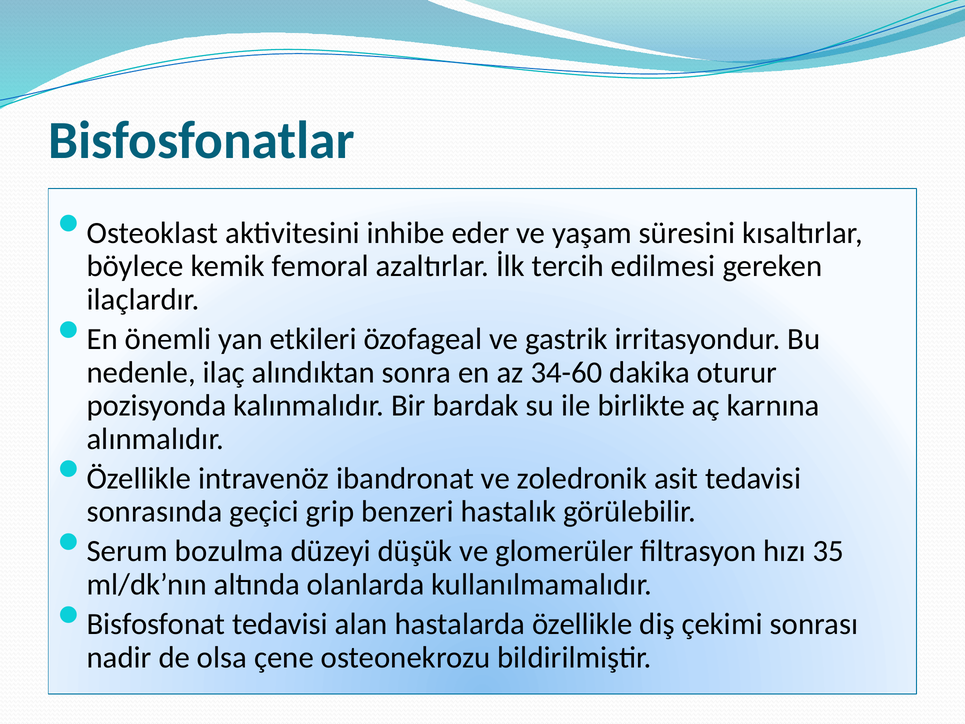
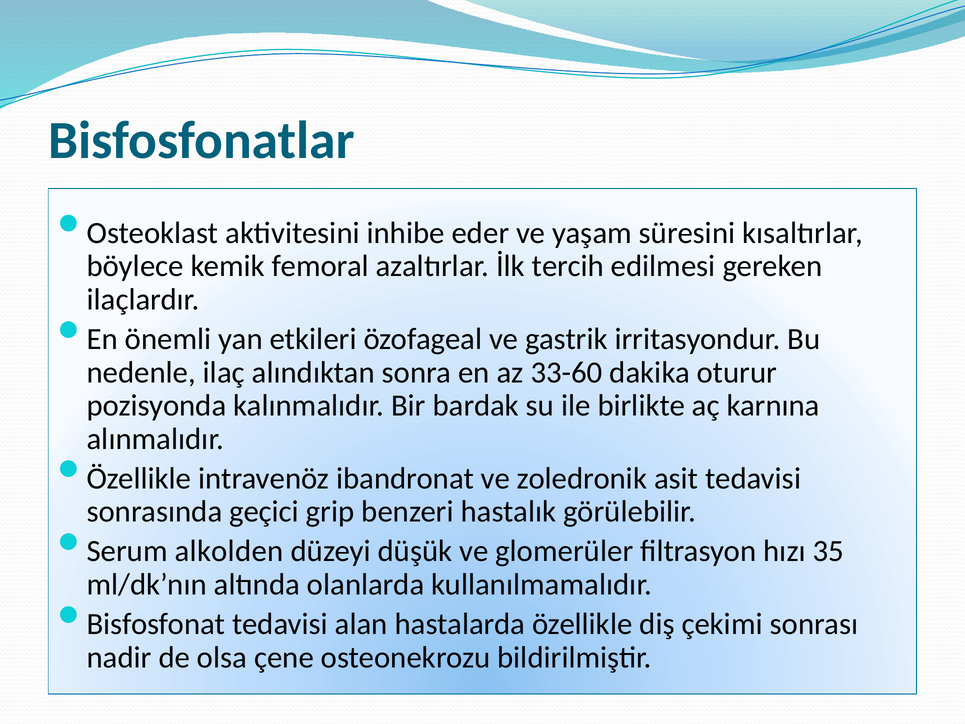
34-60: 34-60 -> 33-60
bozulma: bozulma -> alkolden
